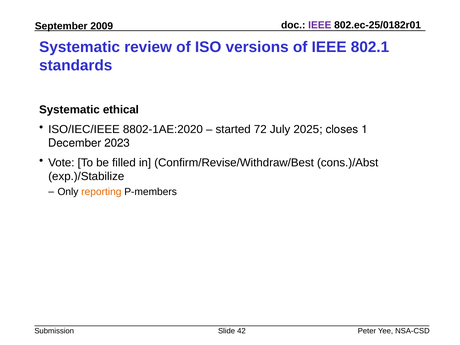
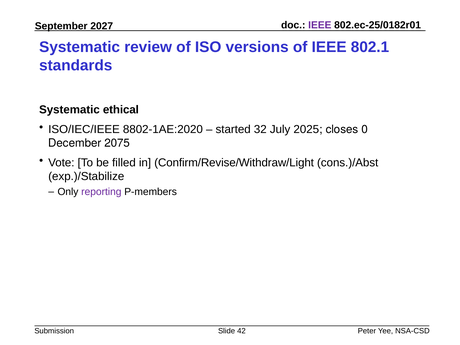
2009: 2009 -> 2027
72: 72 -> 32
1: 1 -> 0
2023: 2023 -> 2075
Confirm/Revise/Withdraw/Best: Confirm/Revise/Withdraw/Best -> Confirm/Revise/Withdraw/Light
reporting colour: orange -> purple
